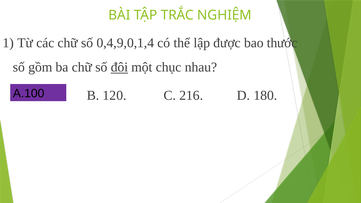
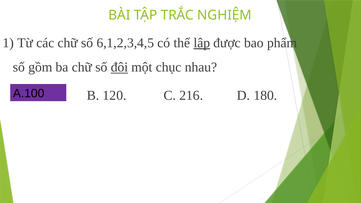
0,4,9,0,1,4: 0,4,9,0,1,4 -> 6,1,2,3,4,5
lập underline: none -> present
thước: thước -> phẩm
